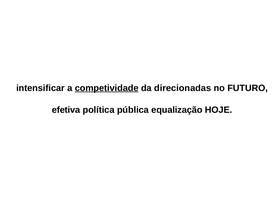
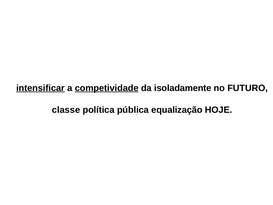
intensificar underline: none -> present
direcionadas: direcionadas -> isoladamente
efetiva: efetiva -> classe
